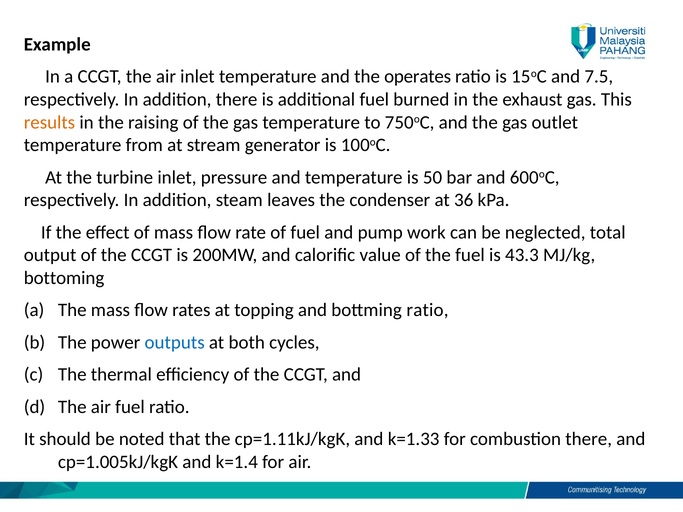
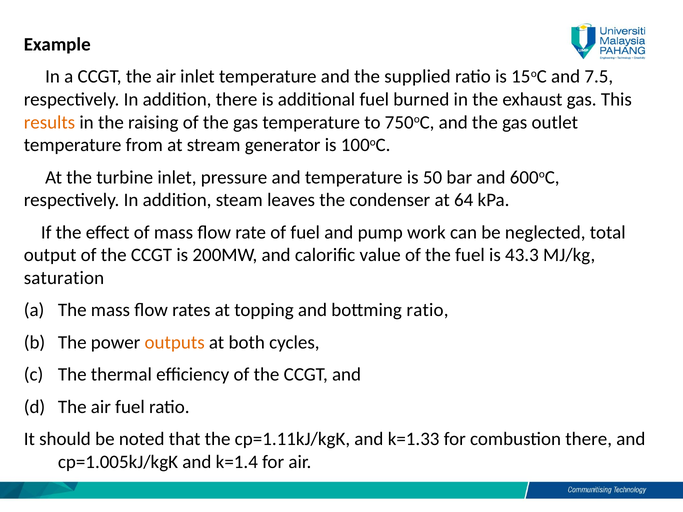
operates: operates -> supplied
36: 36 -> 64
bottoming: bottoming -> saturation
outputs colour: blue -> orange
